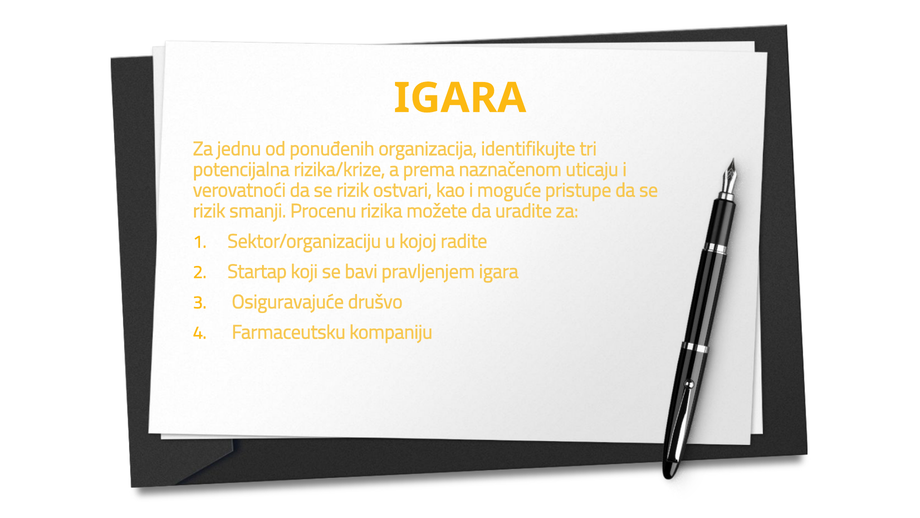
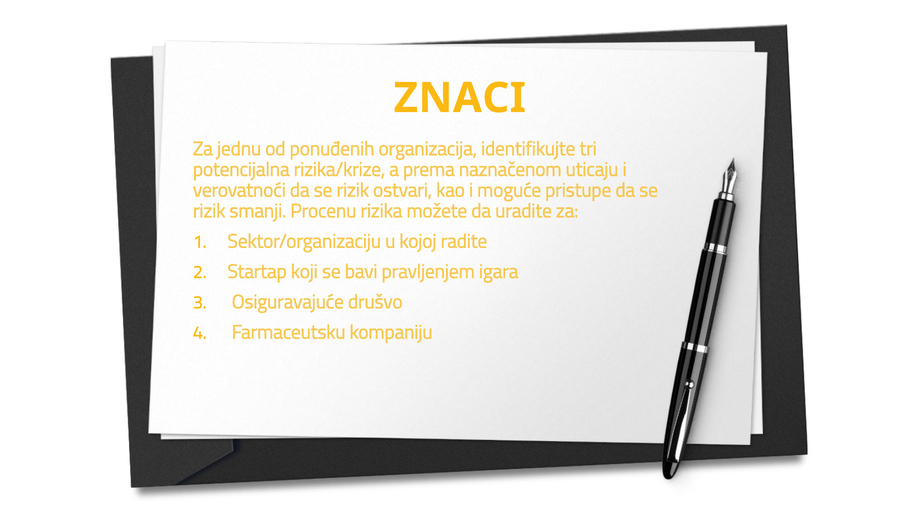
IGARA at (460, 98): IGARA -> ZNACI
